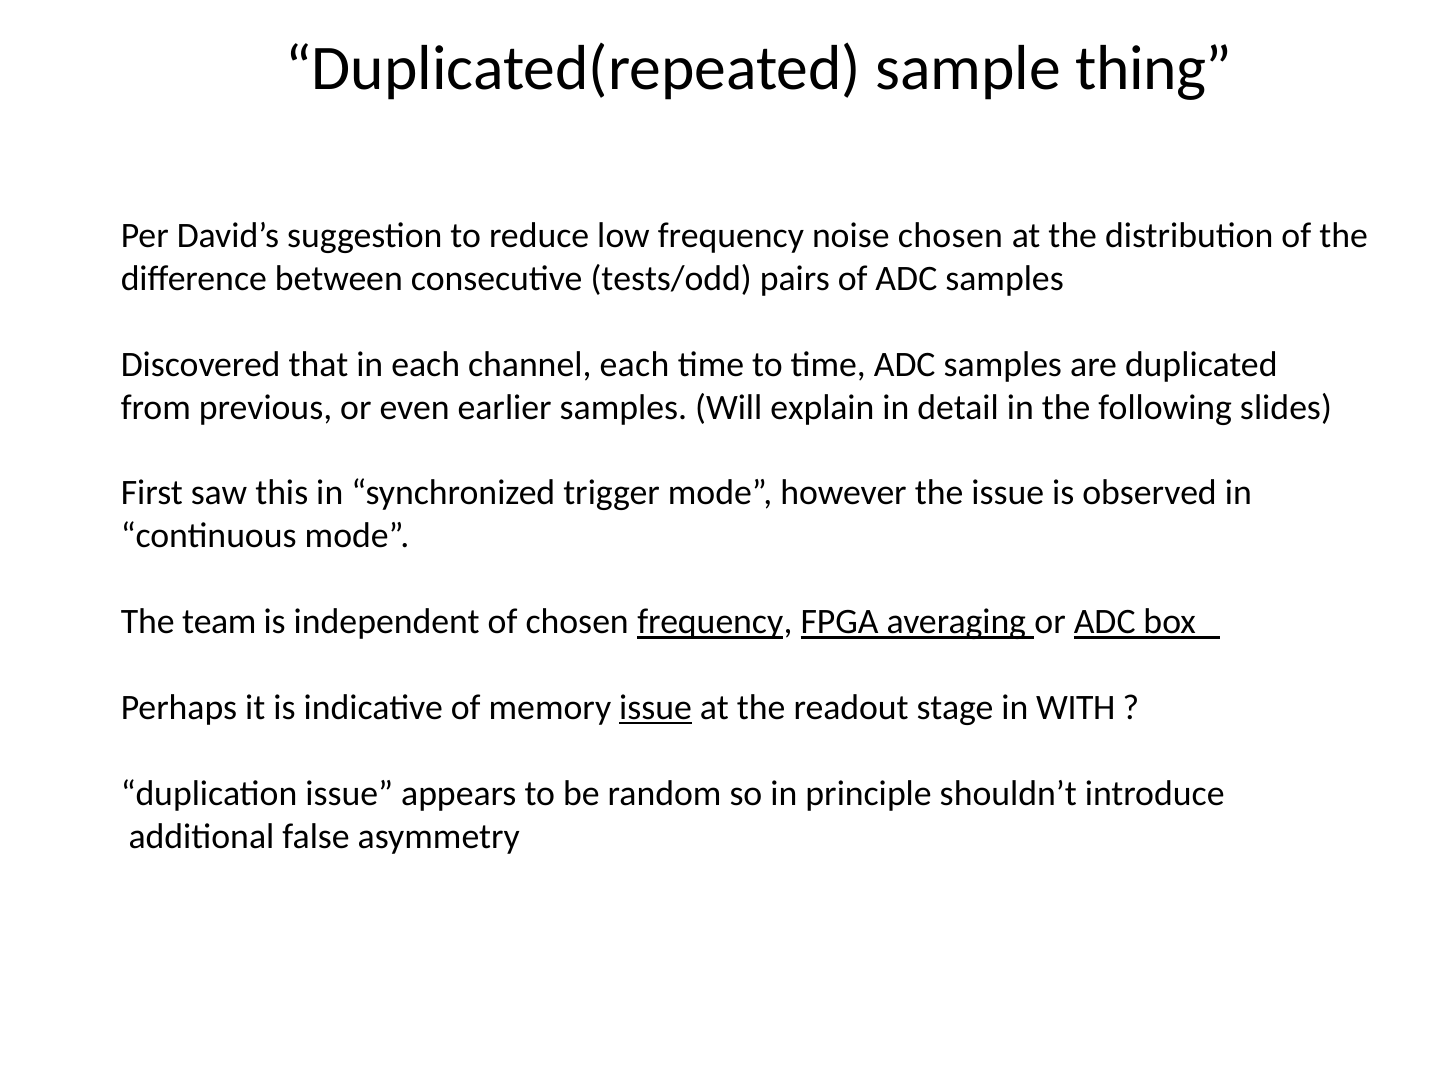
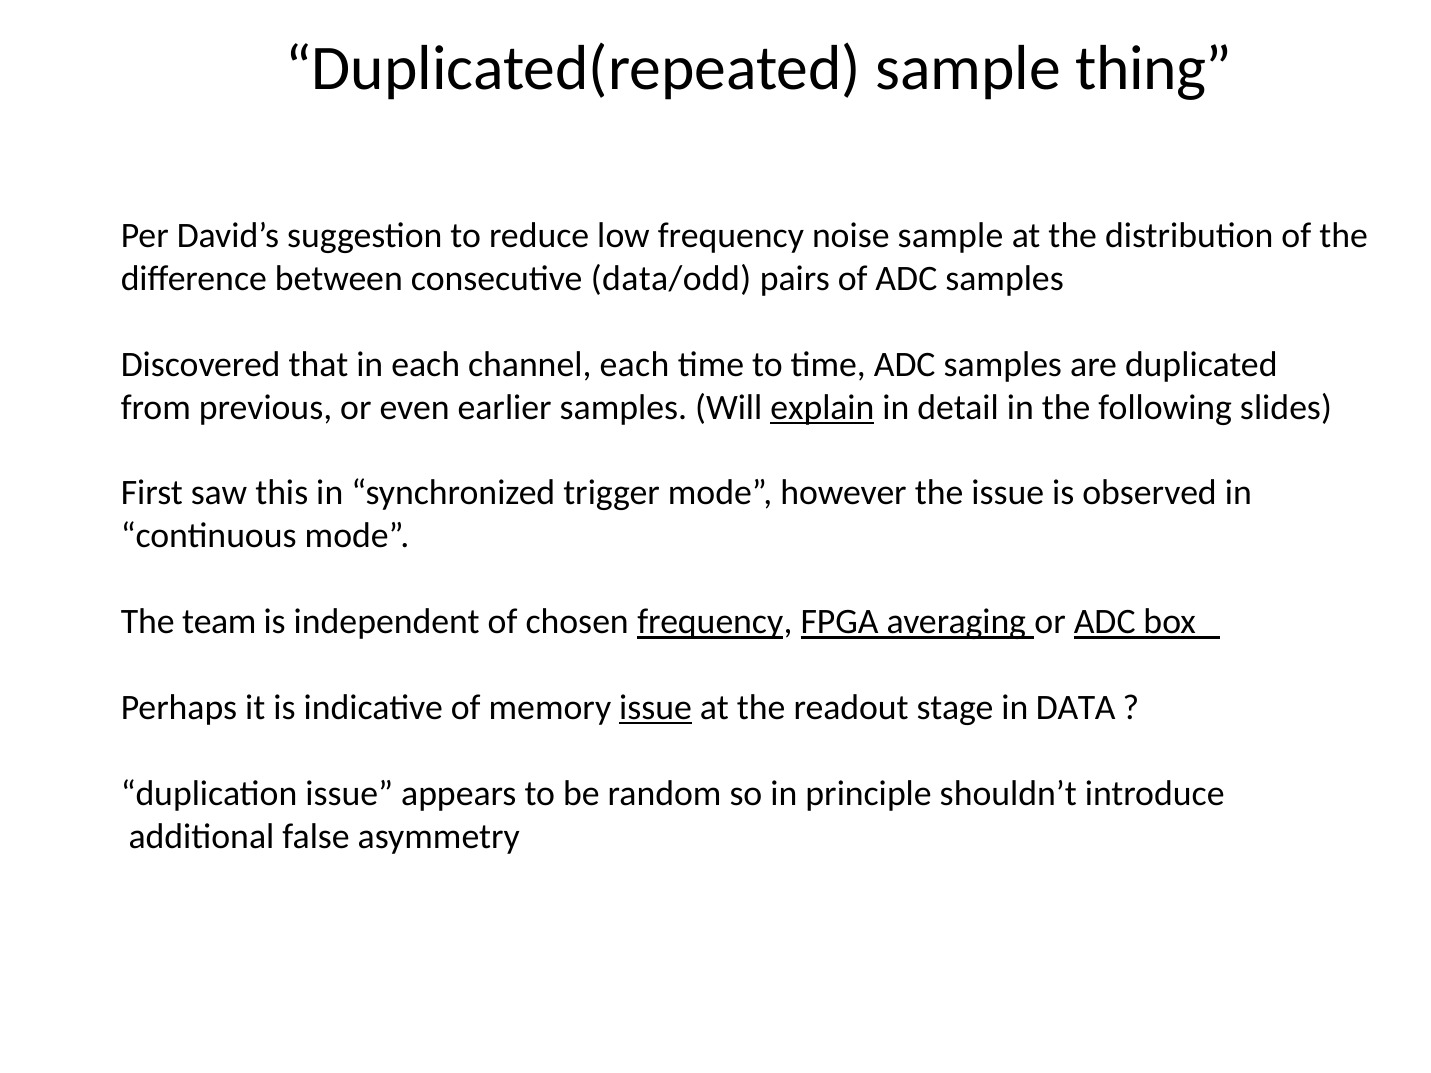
noise chosen: chosen -> sample
tests/odd: tests/odd -> data/odd
explain underline: none -> present
WITH: WITH -> DATA
